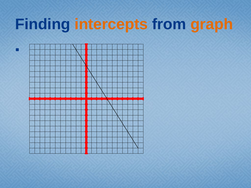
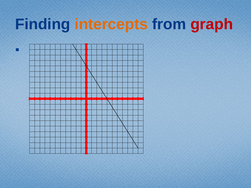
graph colour: orange -> red
